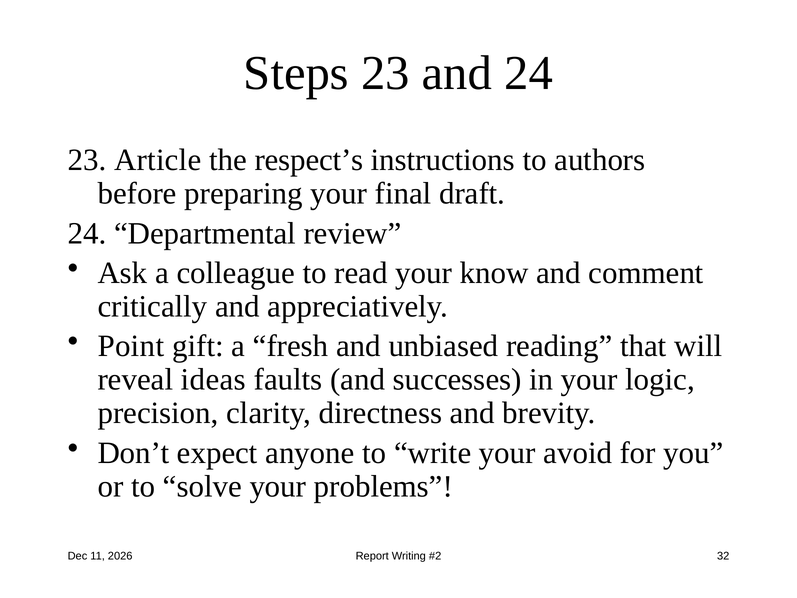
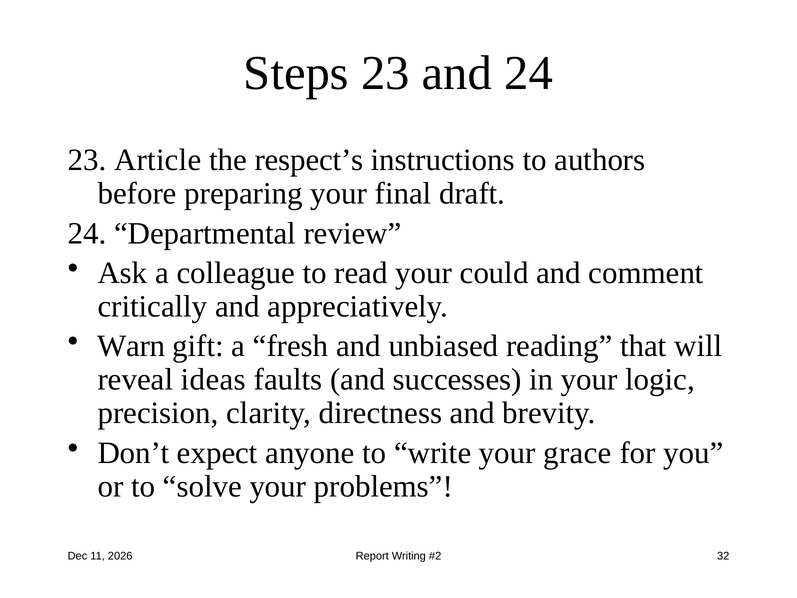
know: know -> could
Point: Point -> Warn
avoid: avoid -> grace
